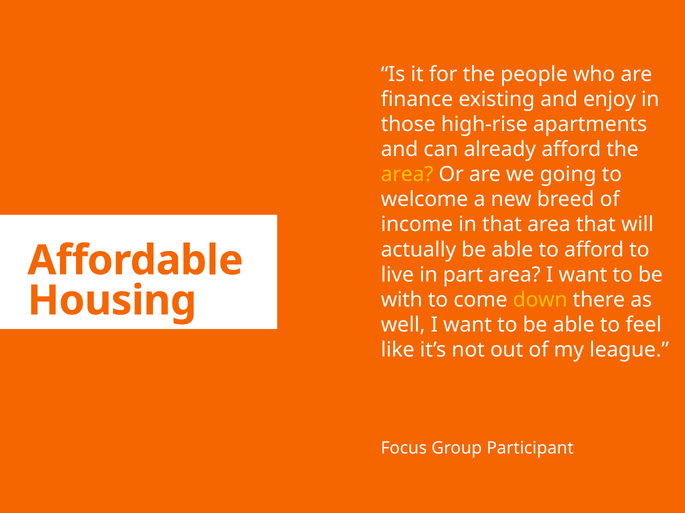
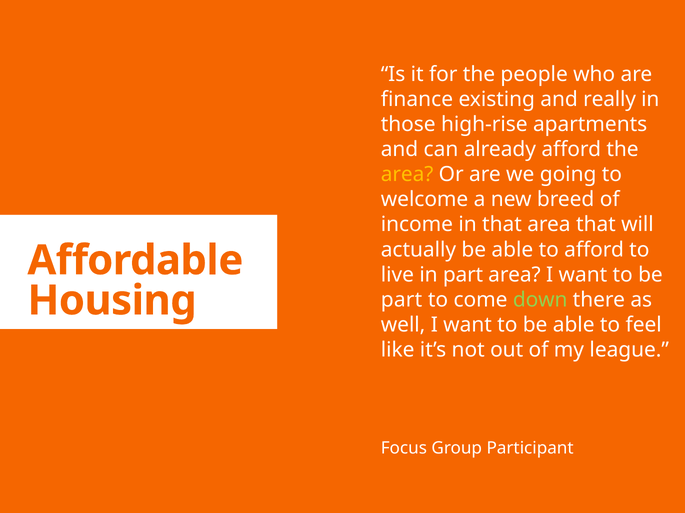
enjoy: enjoy -> really
with at (402, 300): with -> part
down colour: yellow -> light green
